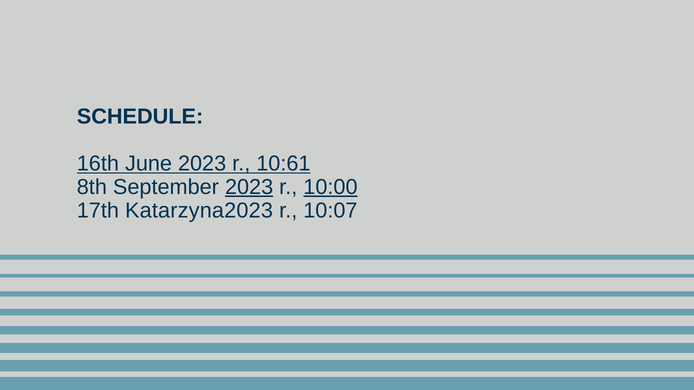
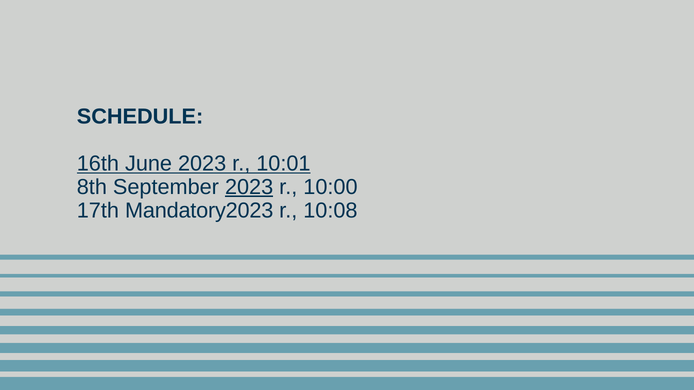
10:61: 10:61 -> 10:01
10:00 underline: present -> none
Katarzyna2023: Katarzyna2023 -> Mandatory2023
10:07: 10:07 -> 10:08
